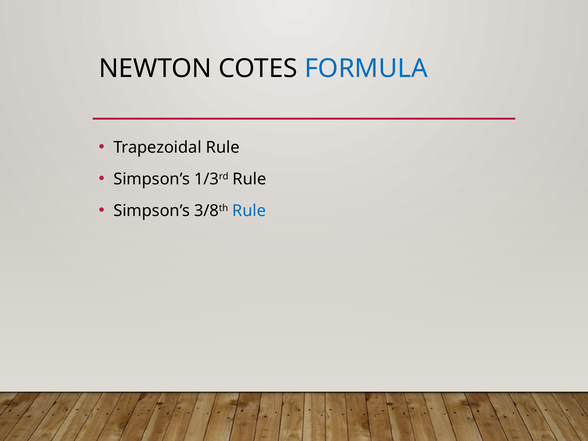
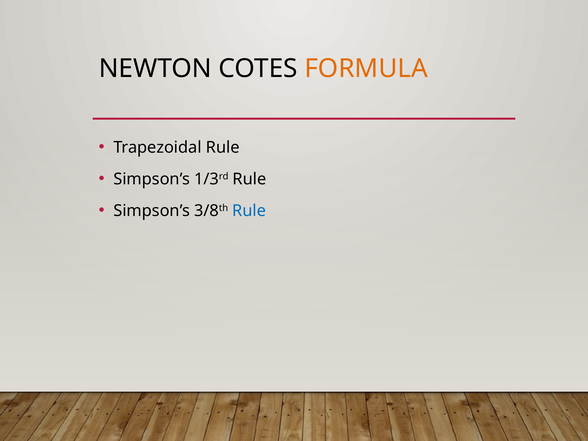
FORMULA colour: blue -> orange
